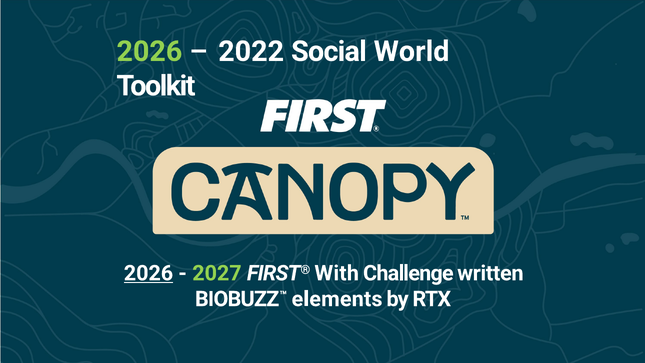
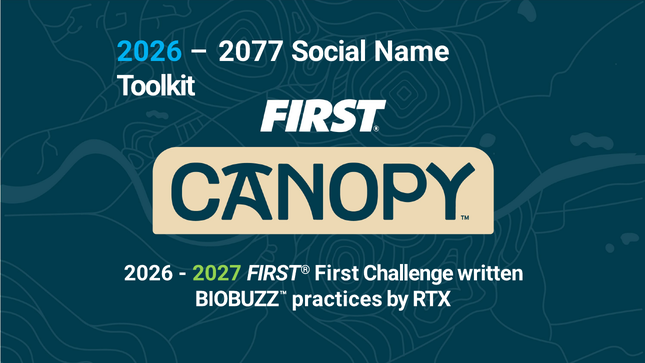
2026 at (149, 51) colour: light green -> light blue
2022: 2022 -> 2077
World: World -> Name
2026 at (148, 273) underline: present -> none
With: With -> First
elements: elements -> practices
